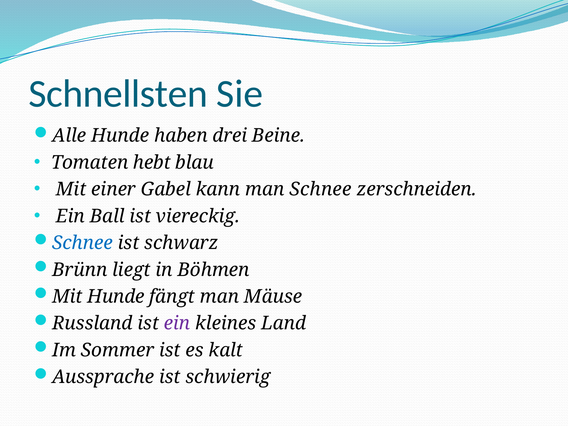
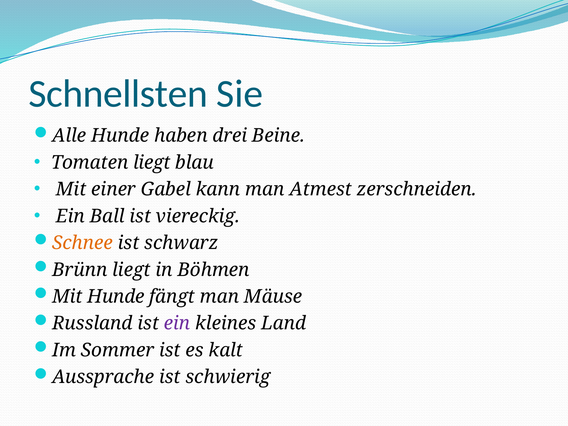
Tomaten hebt: hebt -> liegt
man Schnee: Schnee -> Atmest
Schnee at (83, 243) colour: blue -> orange
